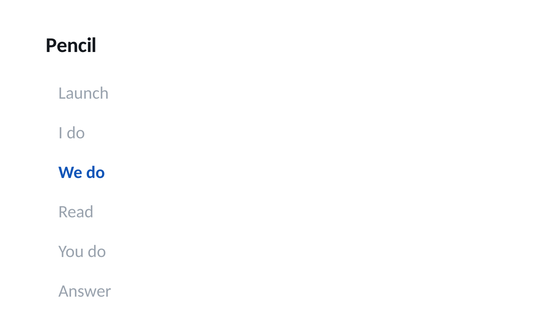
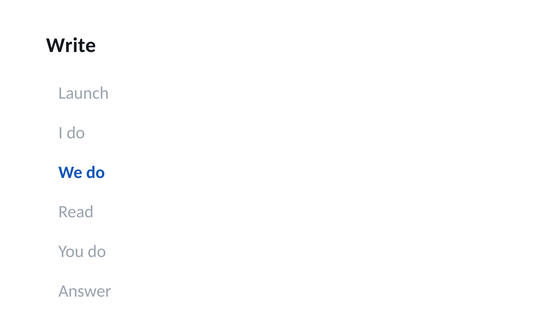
Pencil: Pencil -> Write
